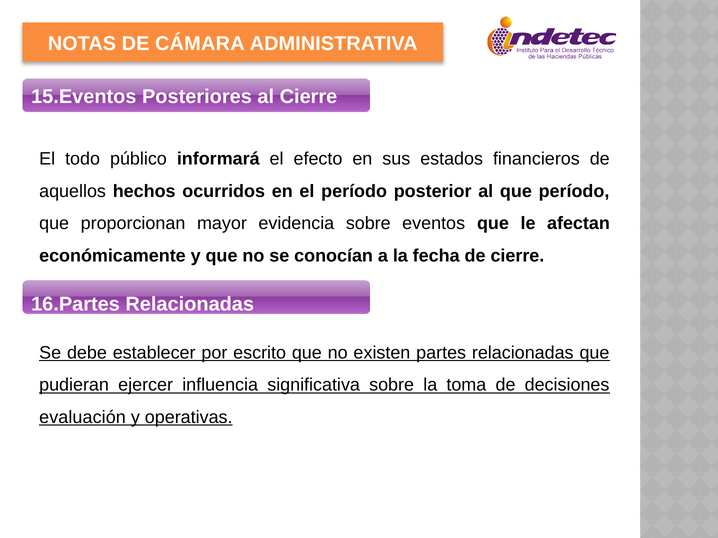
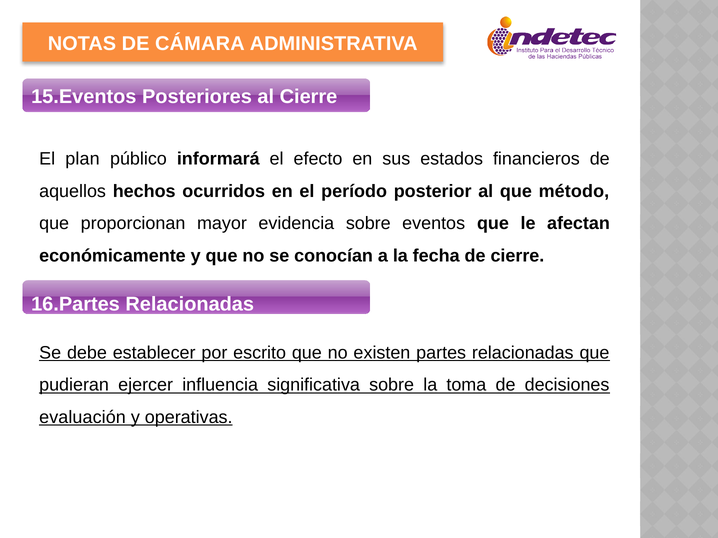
todo: todo -> plan
que período: período -> método
